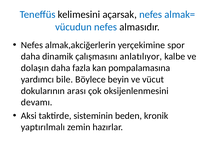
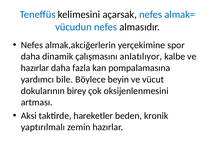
dolaşın at (35, 68): dolaşın -> hazırlar
arası: arası -> birey
devamı: devamı -> artması
sisteminin: sisteminin -> hareketler
